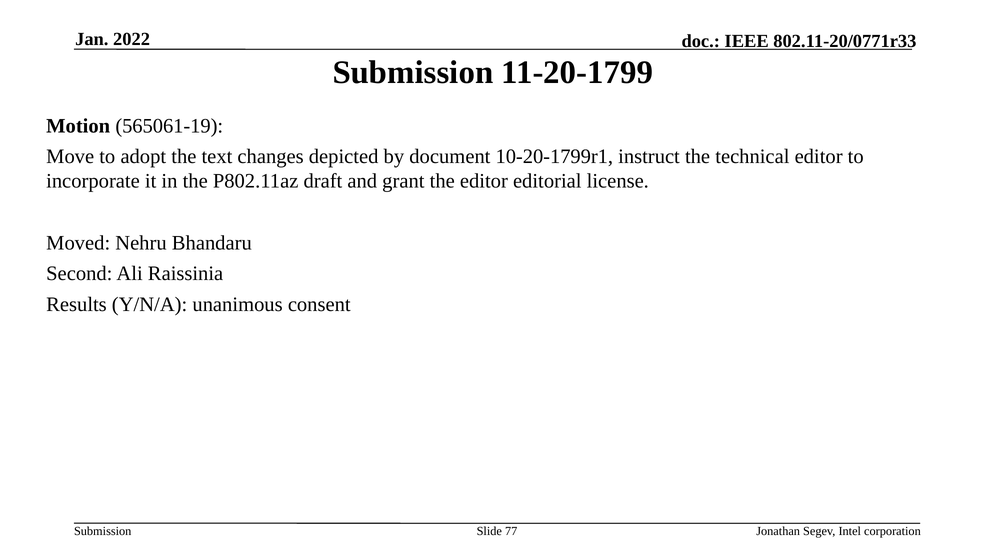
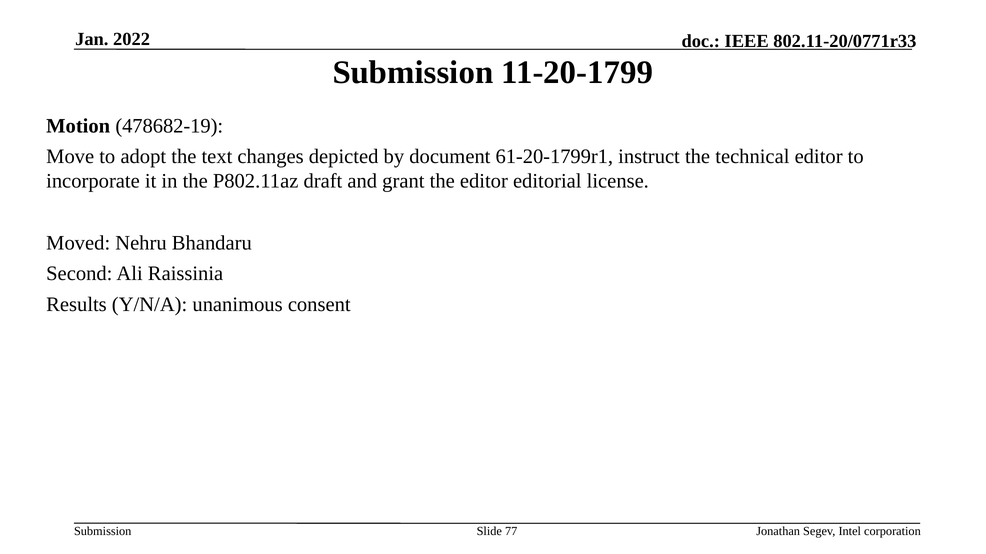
565061-19: 565061-19 -> 478682-19
10-20-1799r1: 10-20-1799r1 -> 61-20-1799r1
